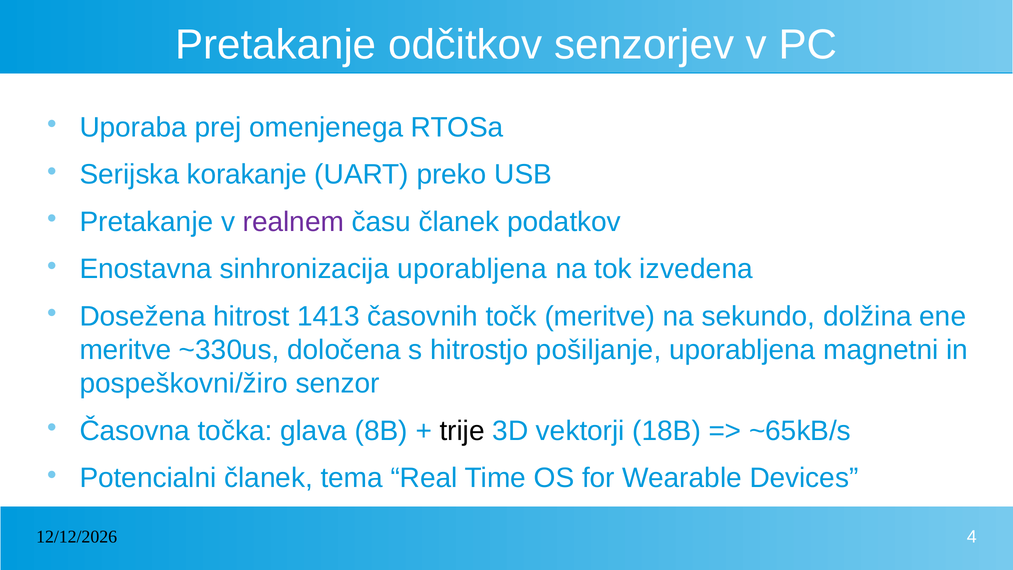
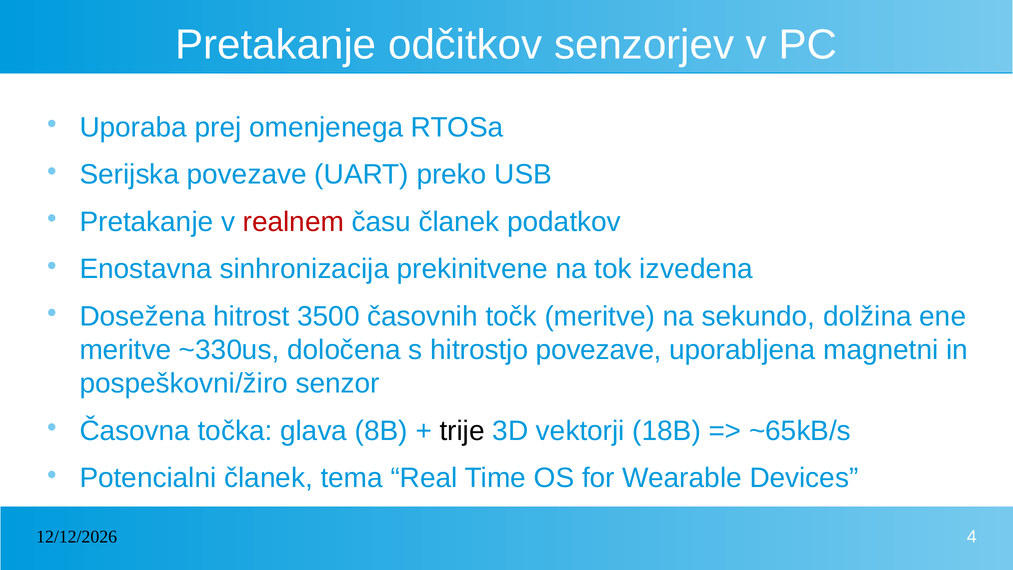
Serijska korakanje: korakanje -> povezave
realnem colour: purple -> red
sinhronizacija uporabljena: uporabljena -> prekinitvene
1413: 1413 -> 3500
hitrostjo pošiljanje: pošiljanje -> povezave
